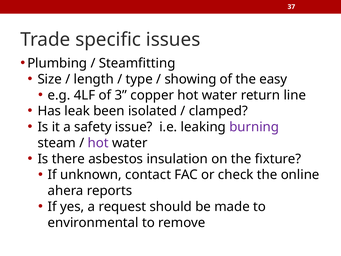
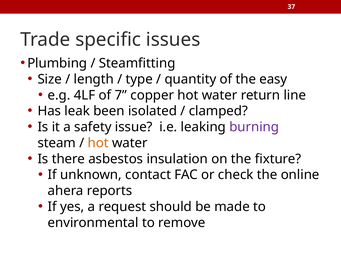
showing: showing -> quantity
3: 3 -> 7
hot at (98, 143) colour: purple -> orange
